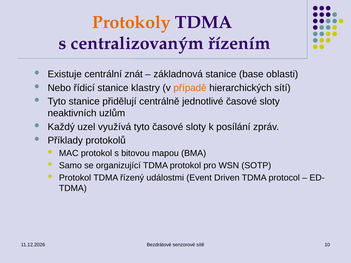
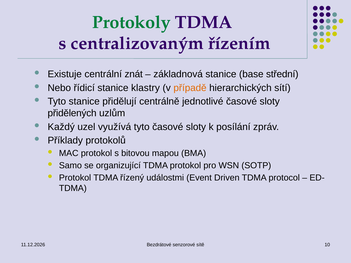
Protokoly colour: orange -> green
oblasti: oblasti -> střední
neaktivních: neaktivních -> přidělených
